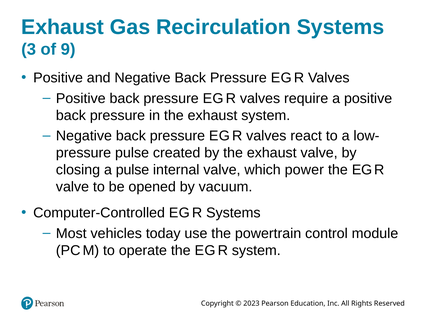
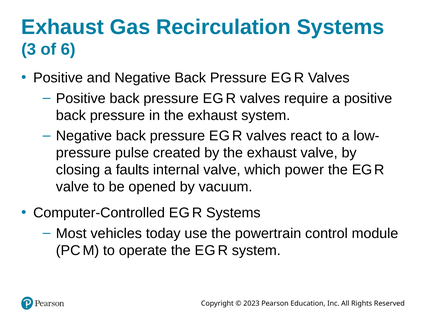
9: 9 -> 6
a pulse: pulse -> faults
